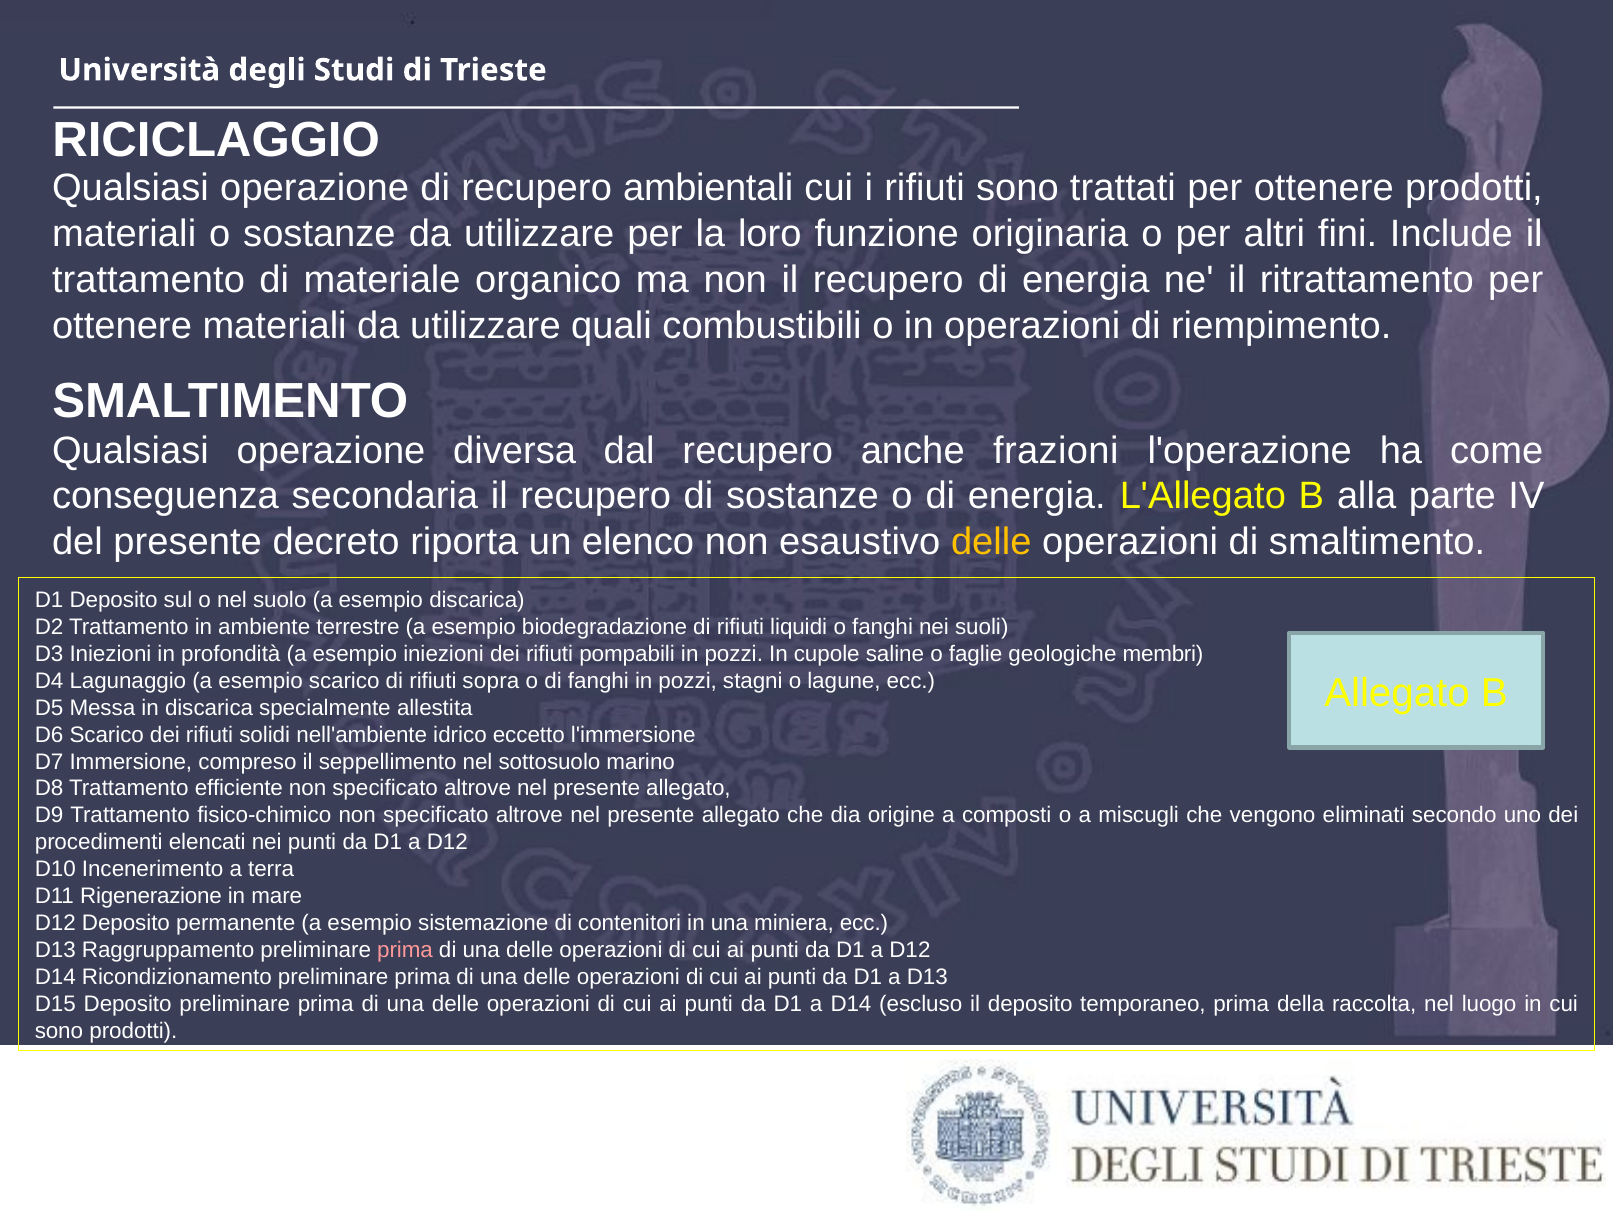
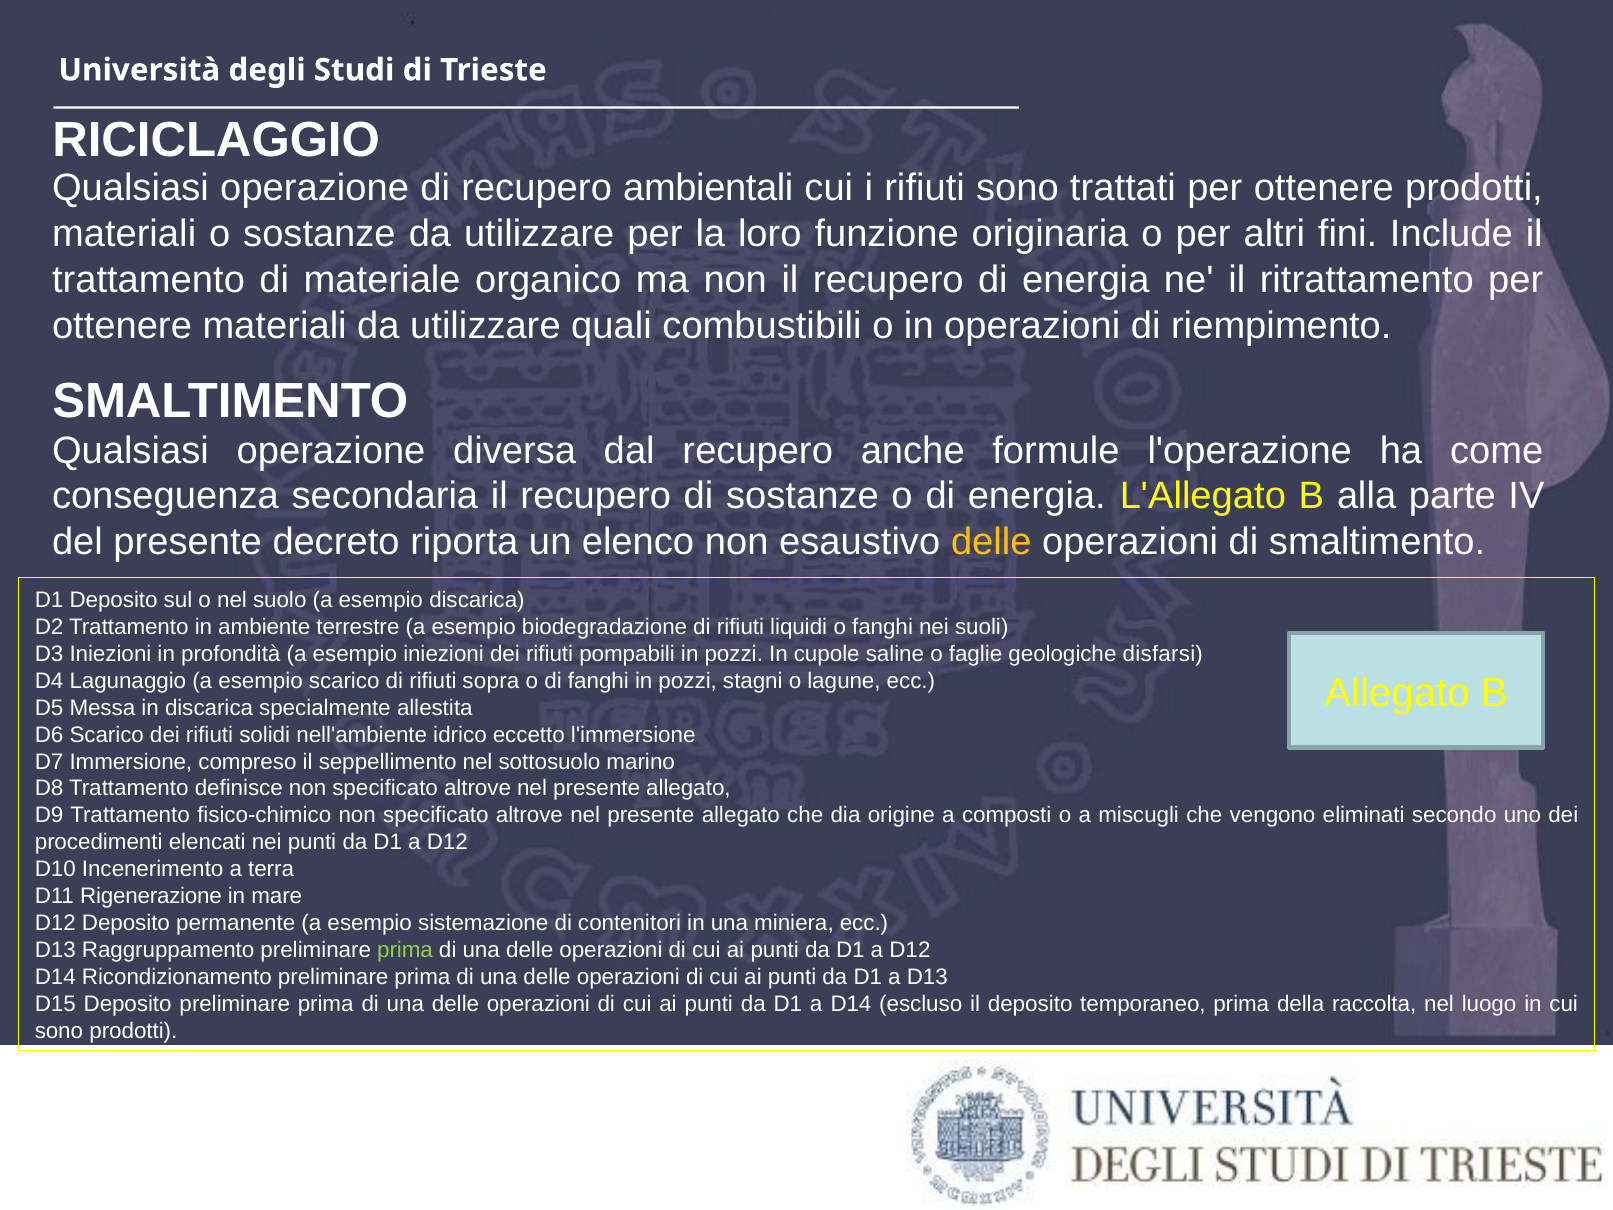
frazioni: frazioni -> formule
membri: membri -> disfarsi
efficiente: efficiente -> definisce
prima at (405, 950) colour: pink -> light green
